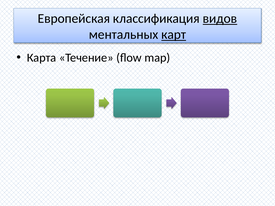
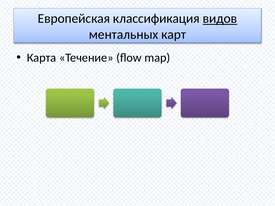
карт underline: present -> none
